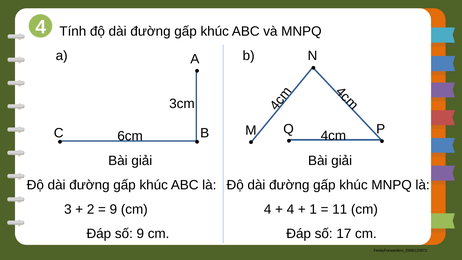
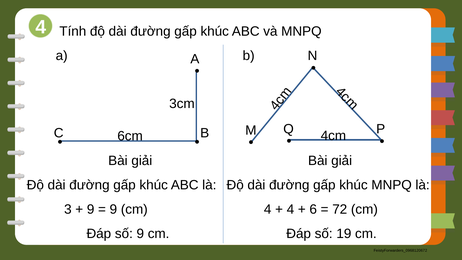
2 at (91, 209): 2 -> 9
1: 1 -> 6
11: 11 -> 72
17: 17 -> 19
